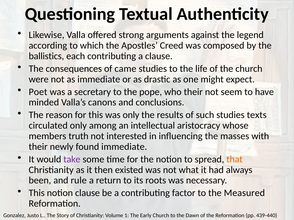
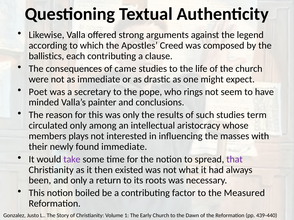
who their: their -> rings
canons: canons -> painter
texts: texts -> term
truth: truth -> plays
that colour: orange -> purple
and rule: rule -> only
notion clause: clause -> boiled
